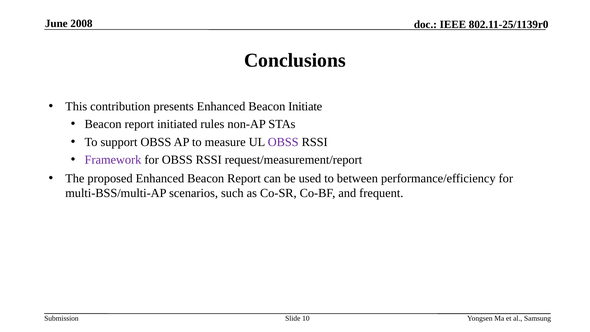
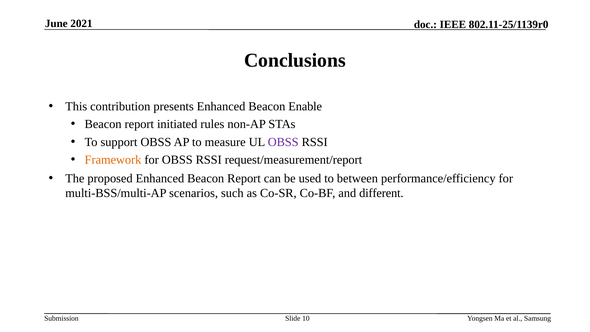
2008: 2008 -> 2021
Initiate: Initiate -> Enable
Framework colour: purple -> orange
frequent: frequent -> different
